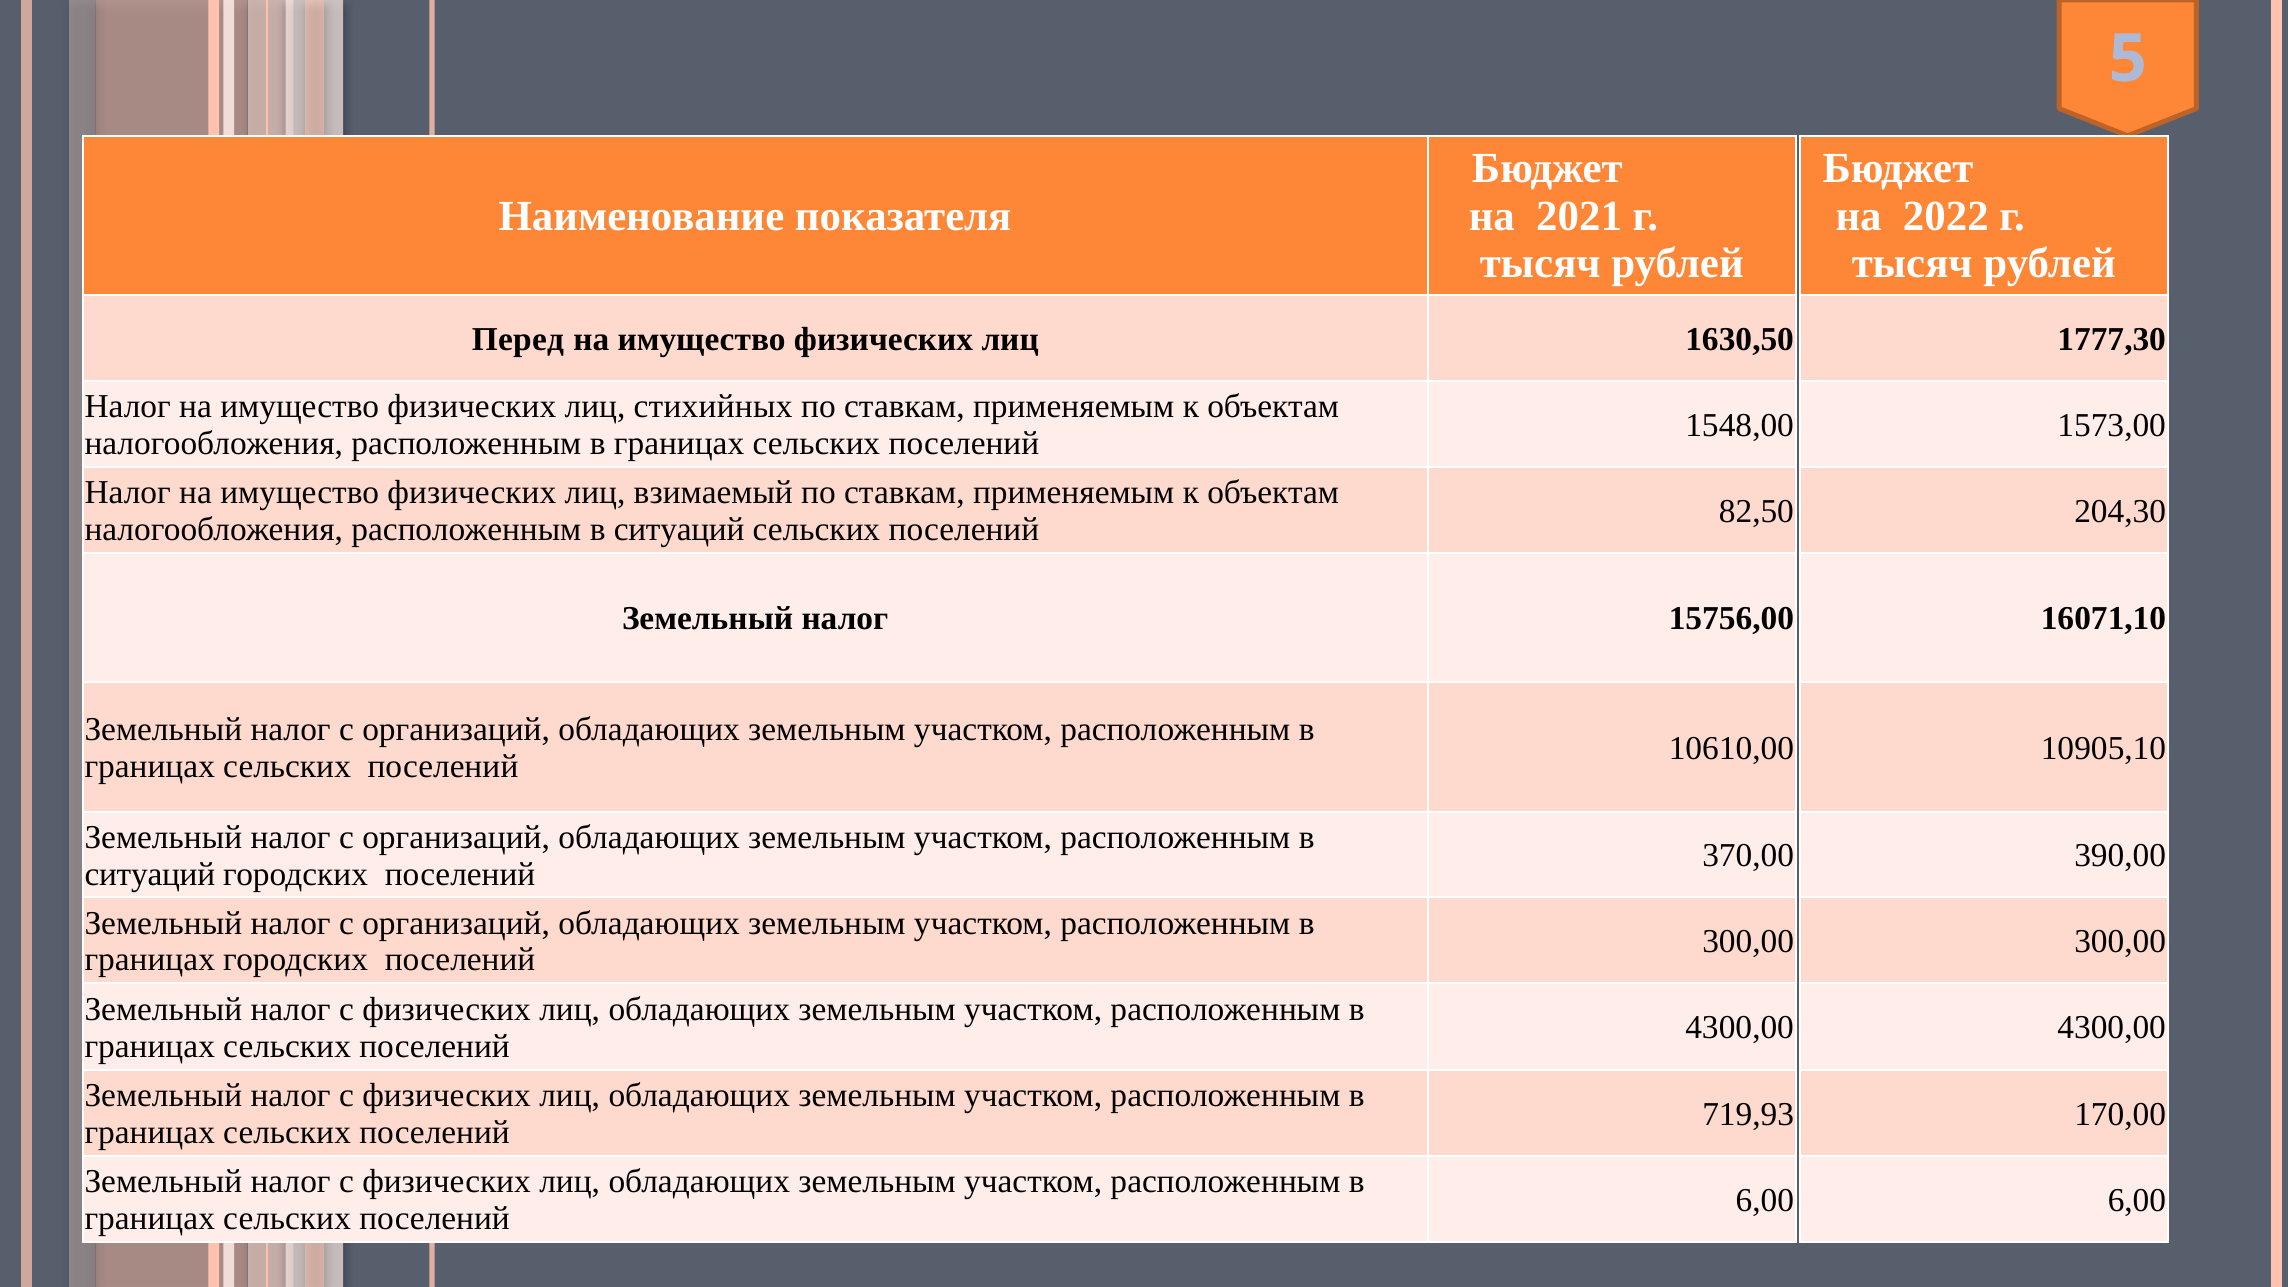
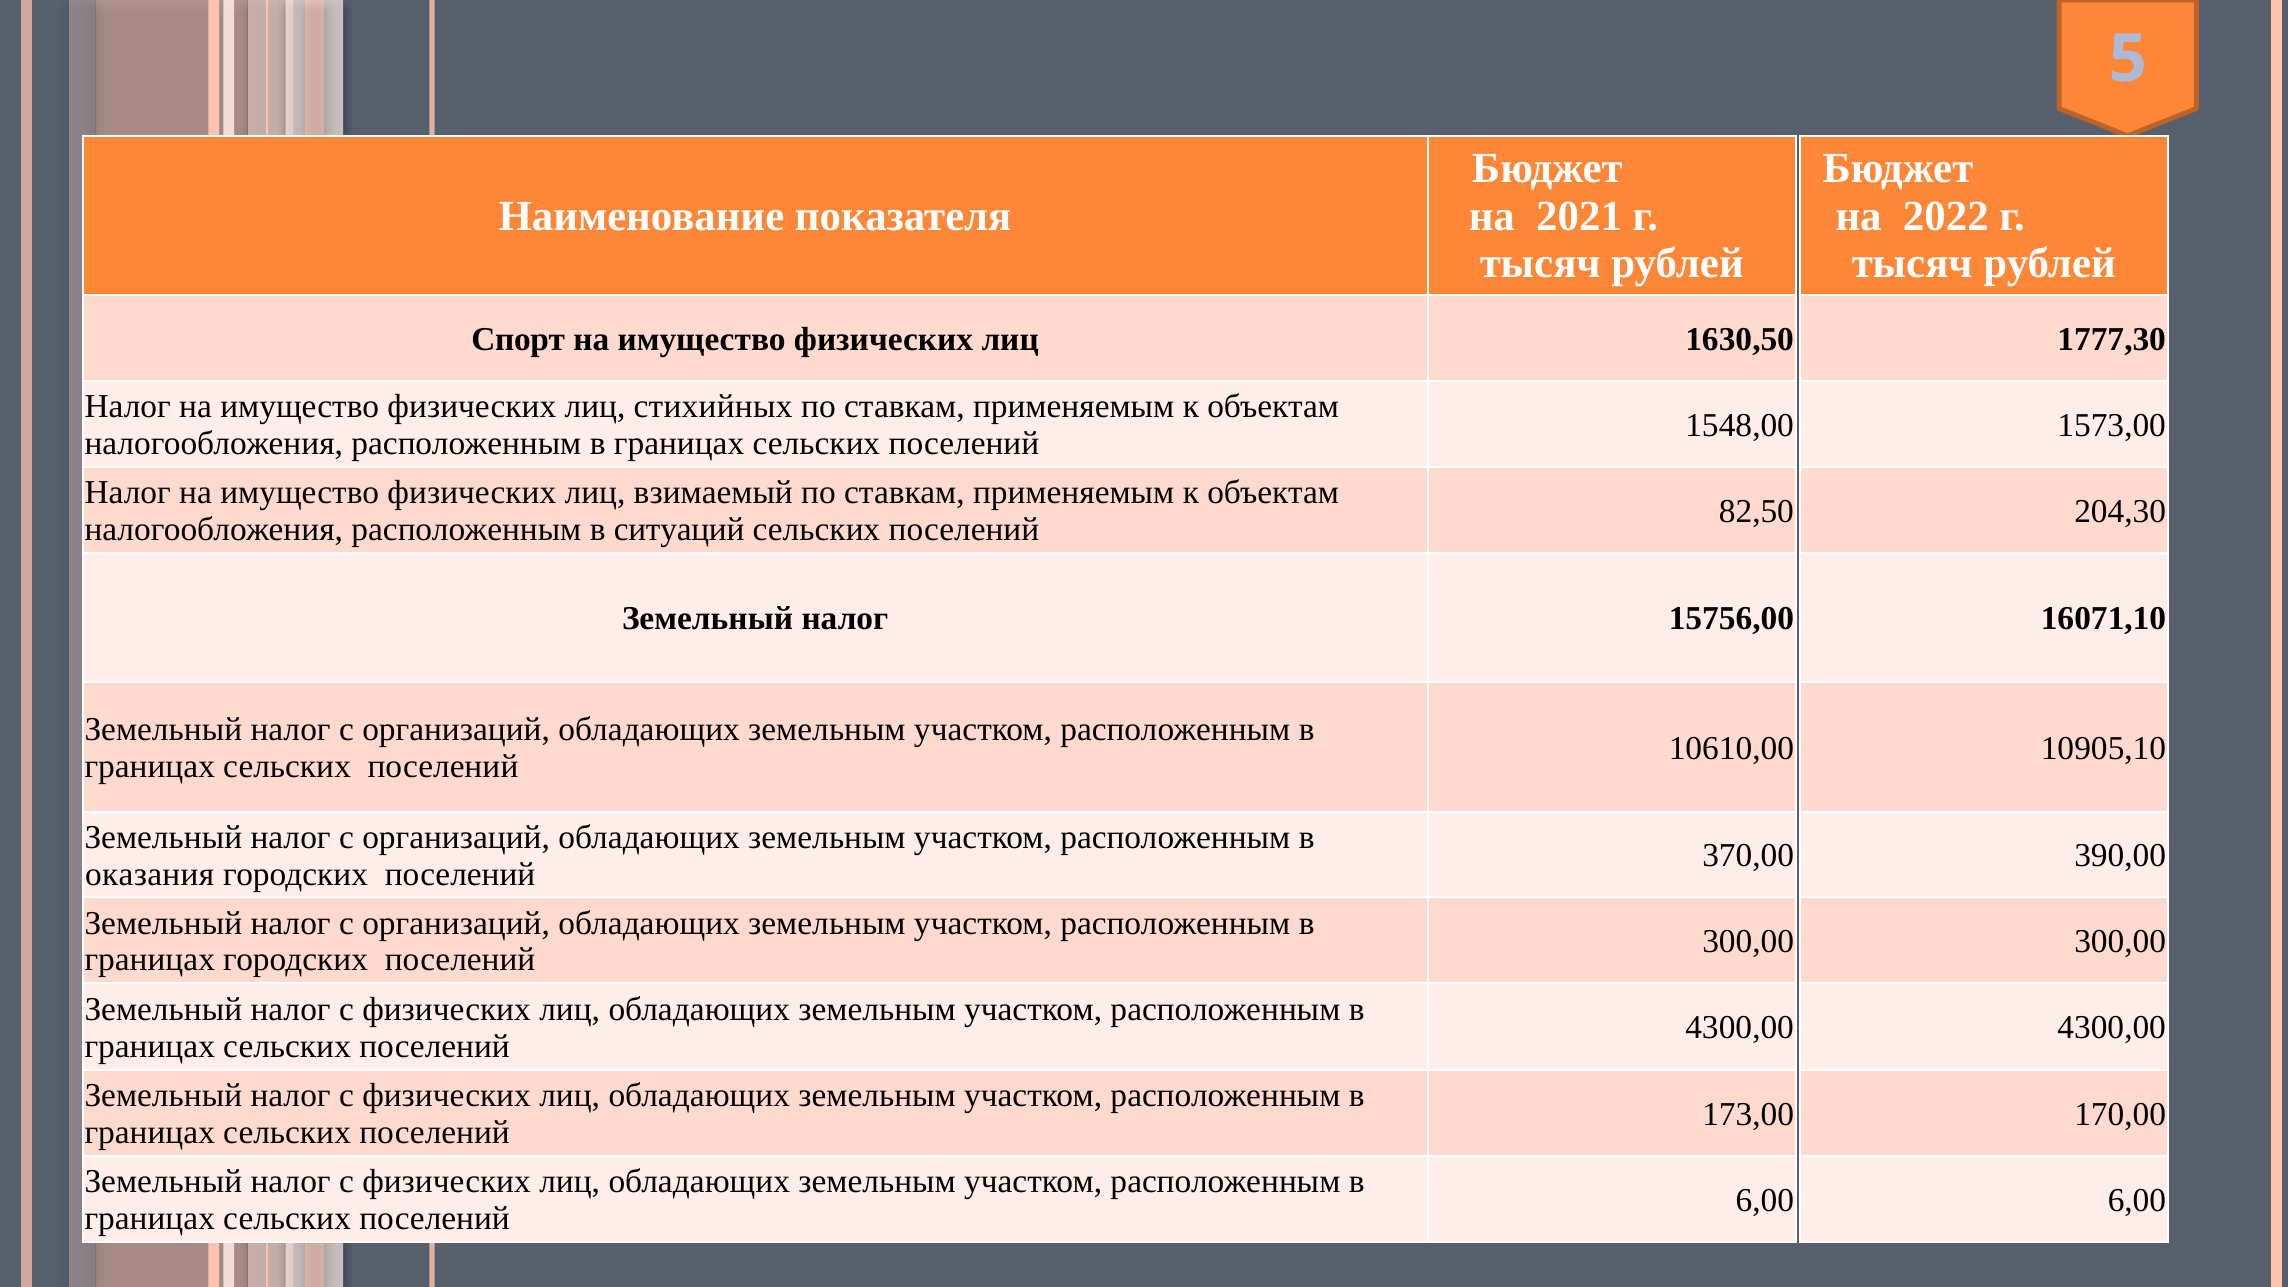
Перед: Перед -> Спорт
ситуаций at (150, 874): ситуаций -> оказания
719,93: 719,93 -> 173,00
